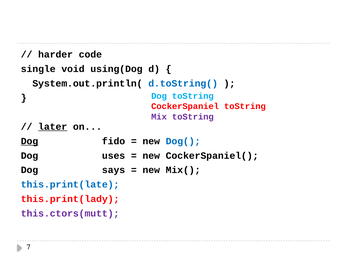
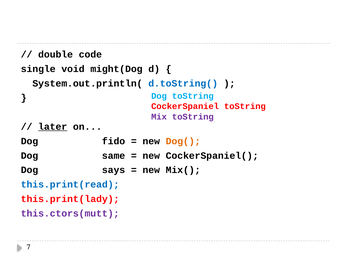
harder: harder -> double
using(Dog: using(Dog -> might(Dog
Dog at (30, 141) underline: present -> none
Dog( colour: blue -> orange
uses: uses -> same
this.print(late: this.print(late -> this.print(read
